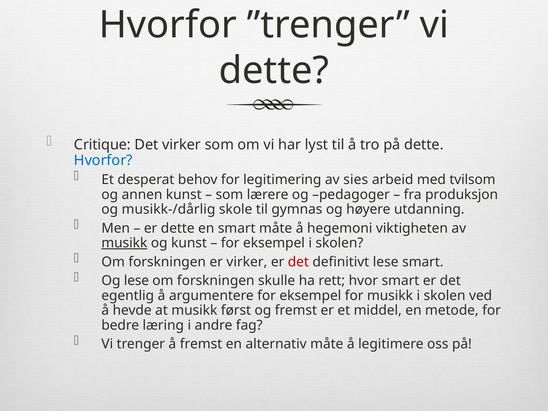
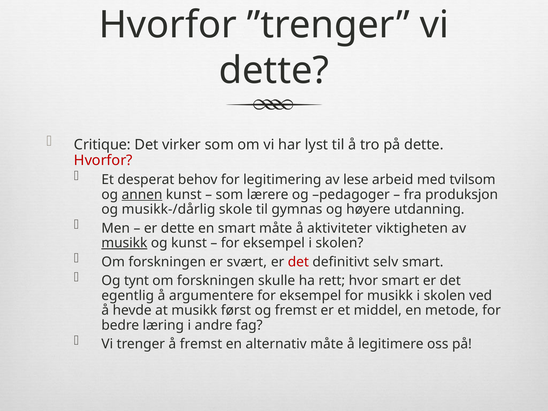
Hvorfor at (103, 160) colour: blue -> red
sies: sies -> lese
annen underline: none -> present
hegemoni: hegemoni -> aktiviteter
er virker: virker -> svært
definitivt lese: lese -> selv
Og lese: lese -> tynt
